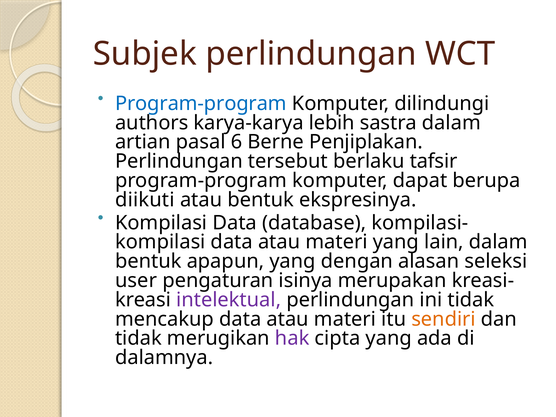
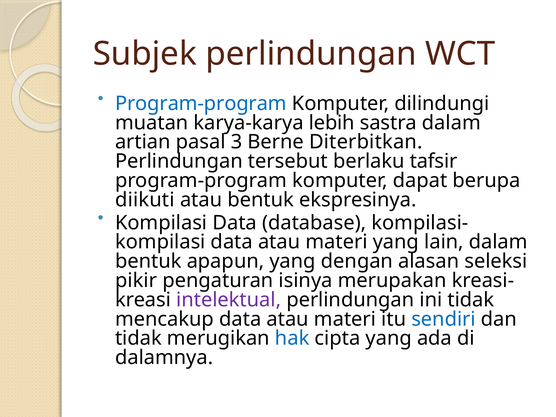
authors: authors -> muatan
6: 6 -> 3
Penjiplakan: Penjiplakan -> Diterbitkan
user: user -> pikir
sendiri colour: orange -> blue
hak colour: purple -> blue
